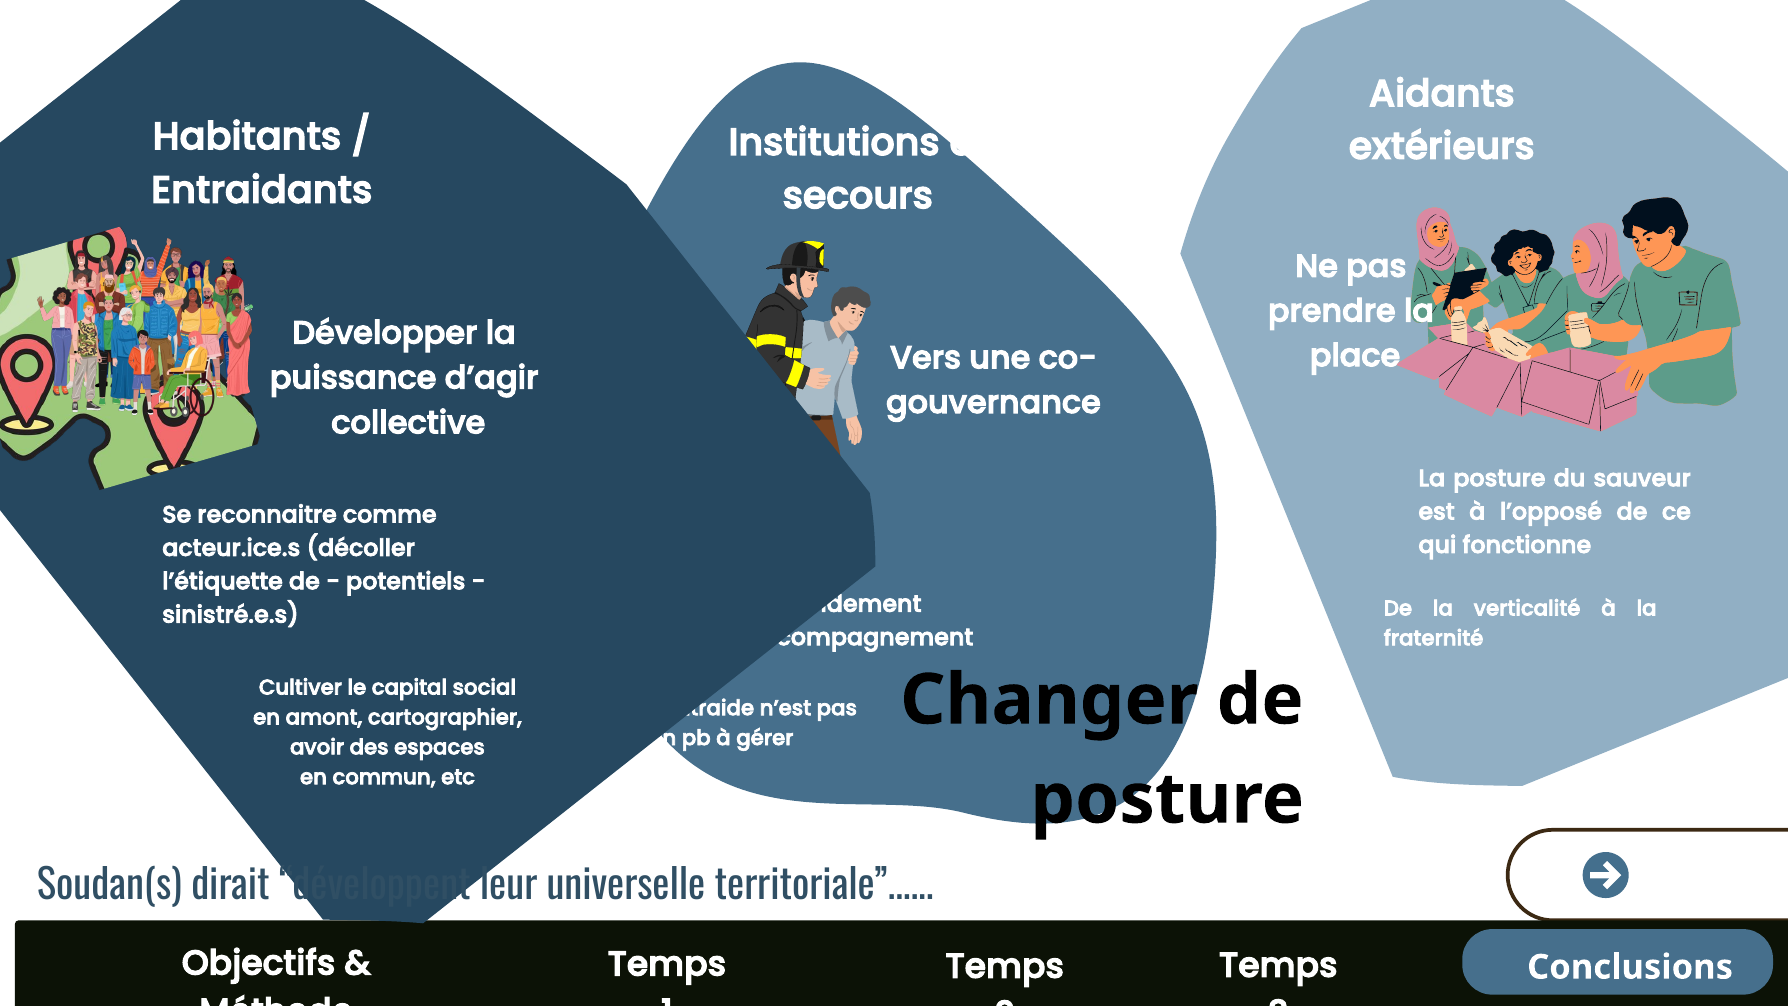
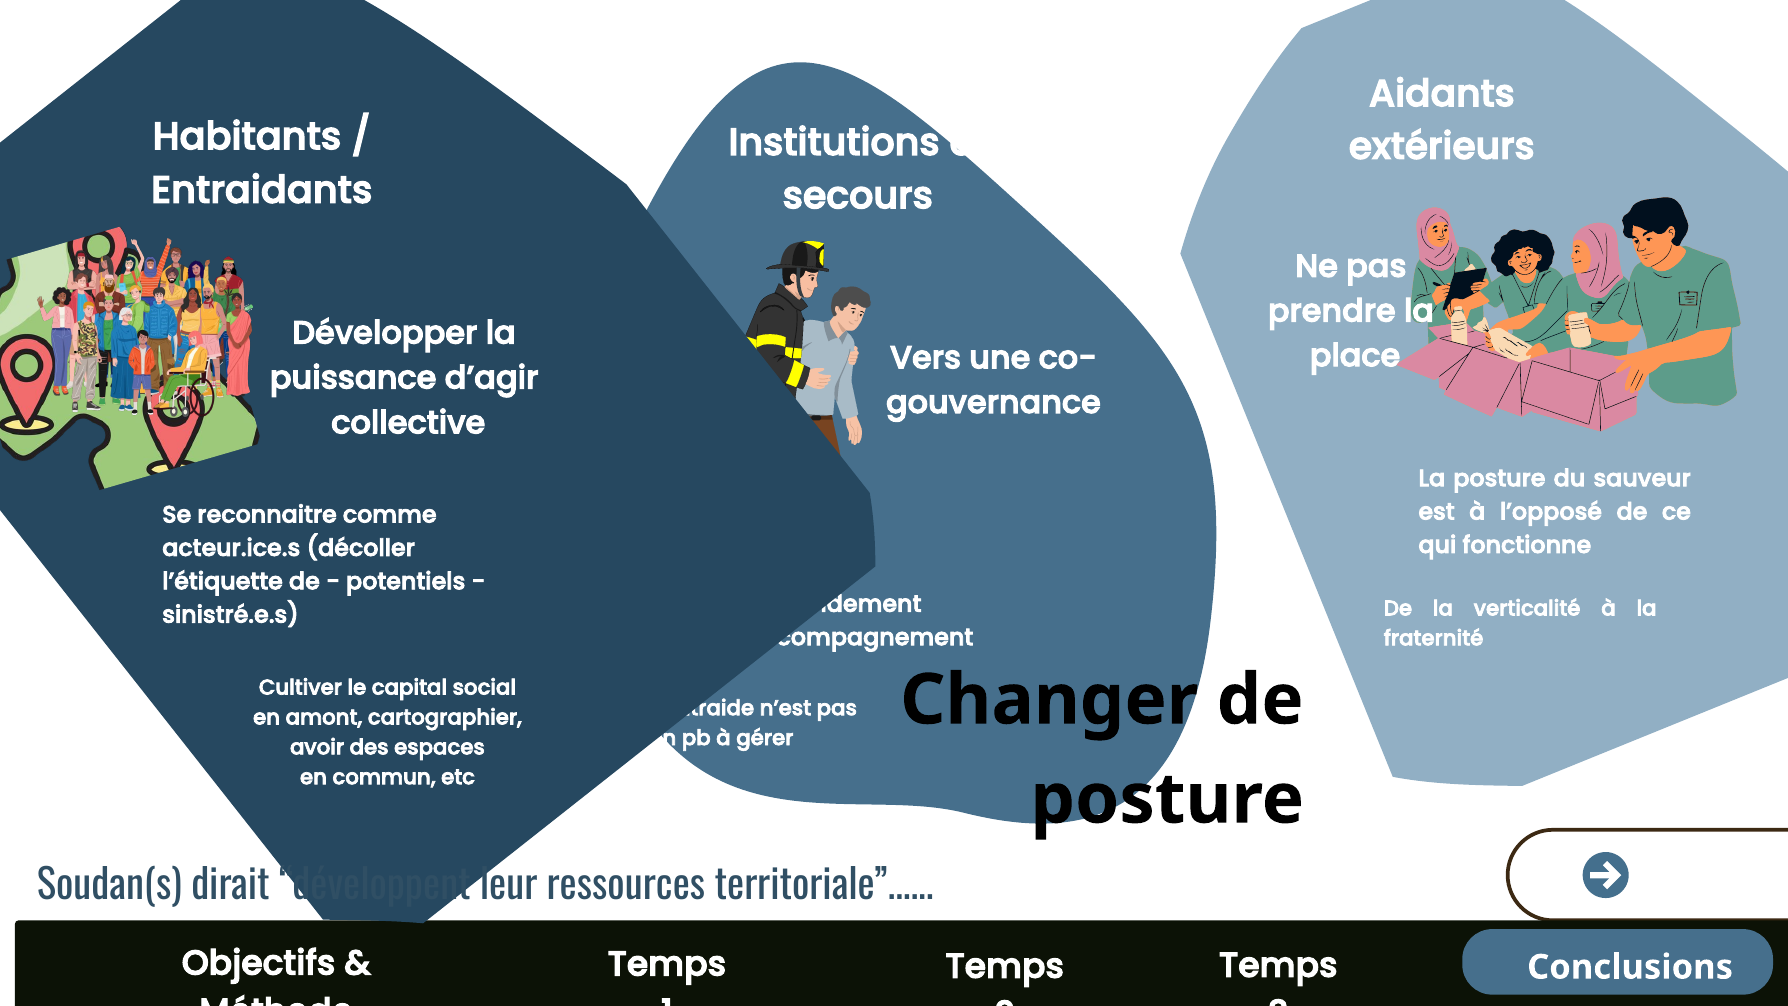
universelle: universelle -> ressources
